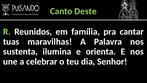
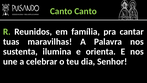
Canto Deste: Deste -> Canto
